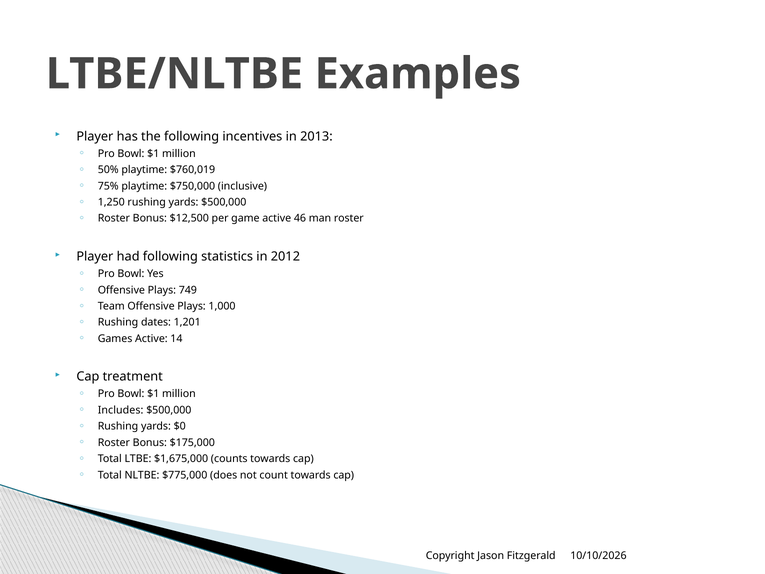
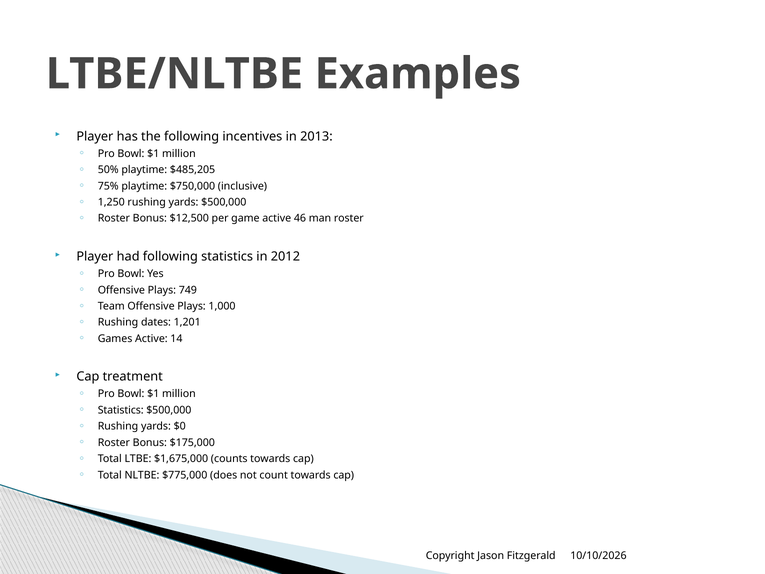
$760,019: $760,019 -> $485,205
Includes at (121, 410): Includes -> Statistics
